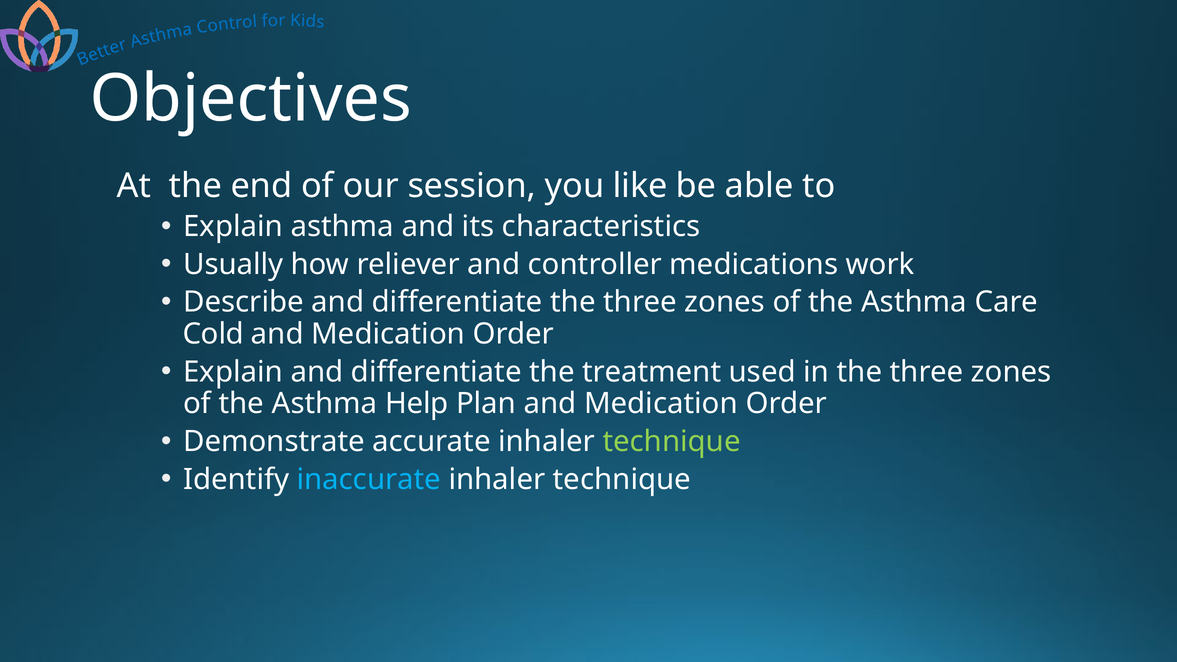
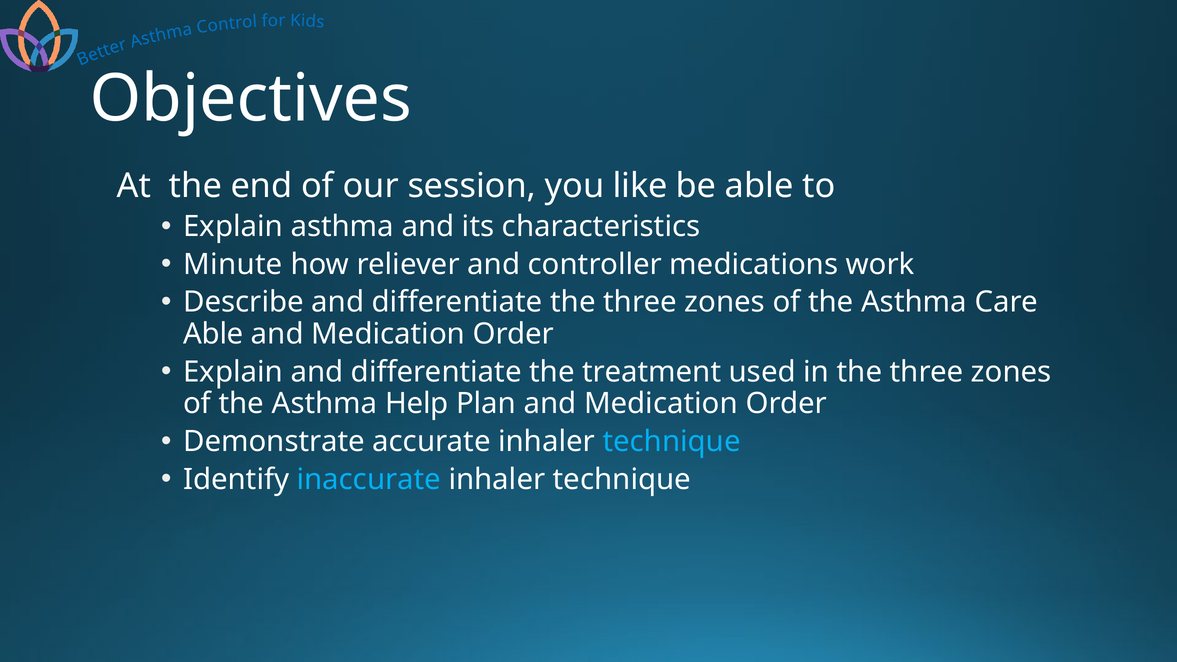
Usually: Usually -> Minute
Cold at (213, 334): Cold -> Able
technique at (672, 442) colour: light green -> light blue
